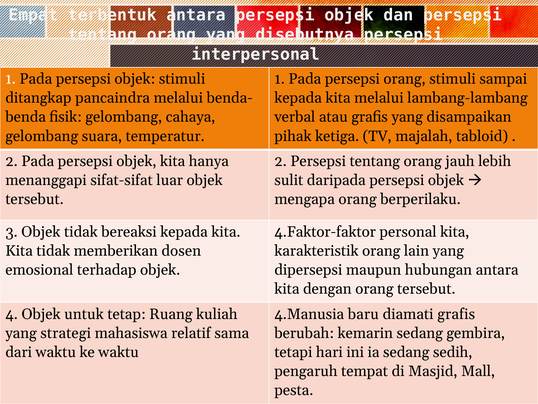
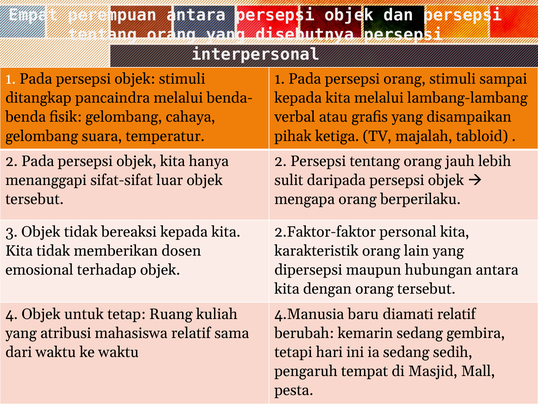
terbentuk: terbentuk -> perempuan
4.Faktor-faktor: 4.Faktor-faktor -> 2.Faktor-faktor
diamati grafis: grafis -> relatif
strategi: strategi -> atribusi
